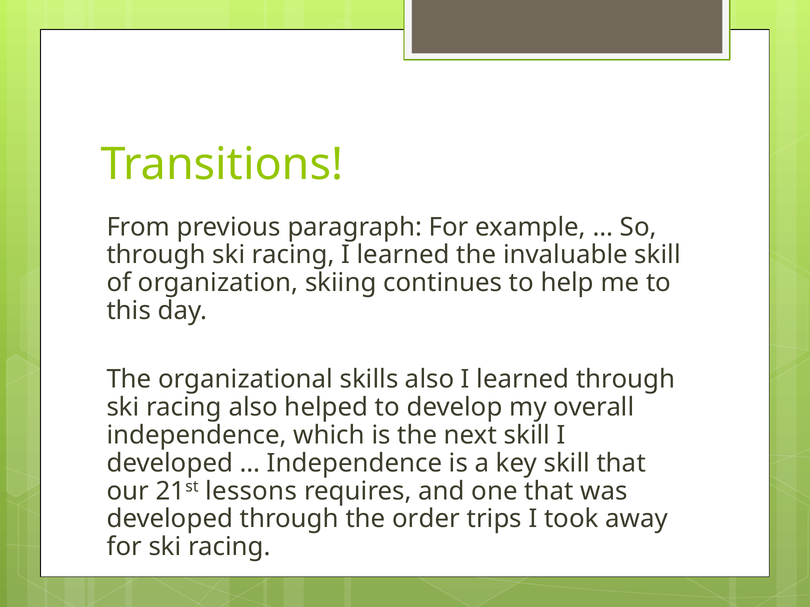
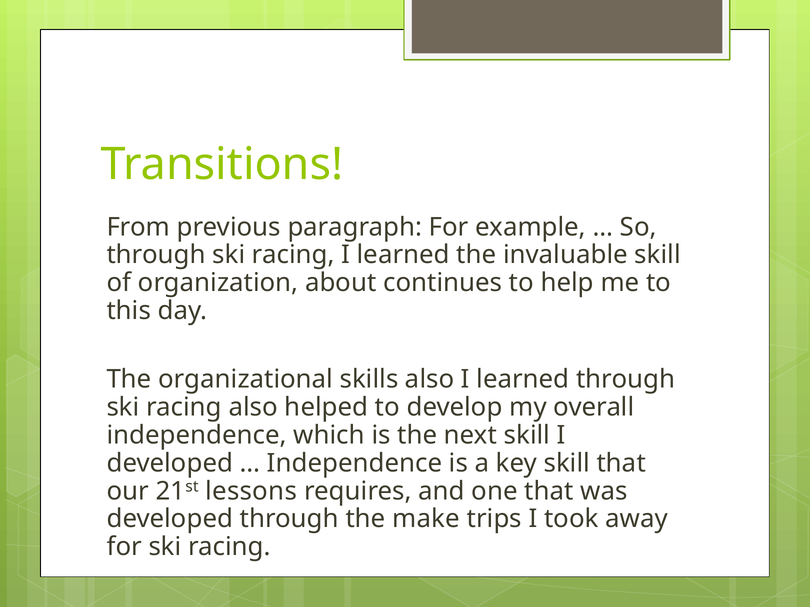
skiing: skiing -> about
order: order -> make
